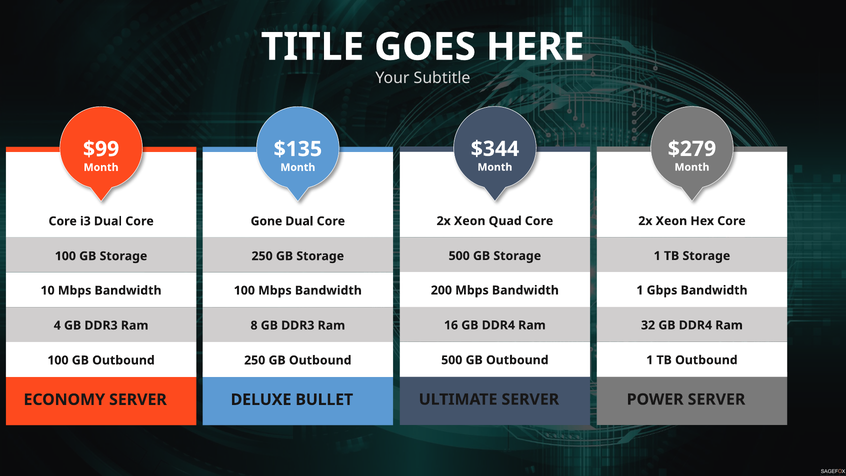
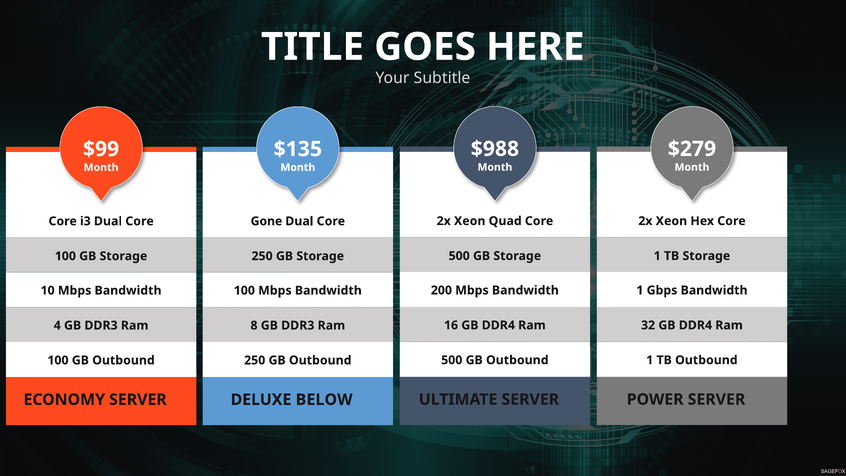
$344: $344 -> $988
BULLET: BULLET -> BELOW
